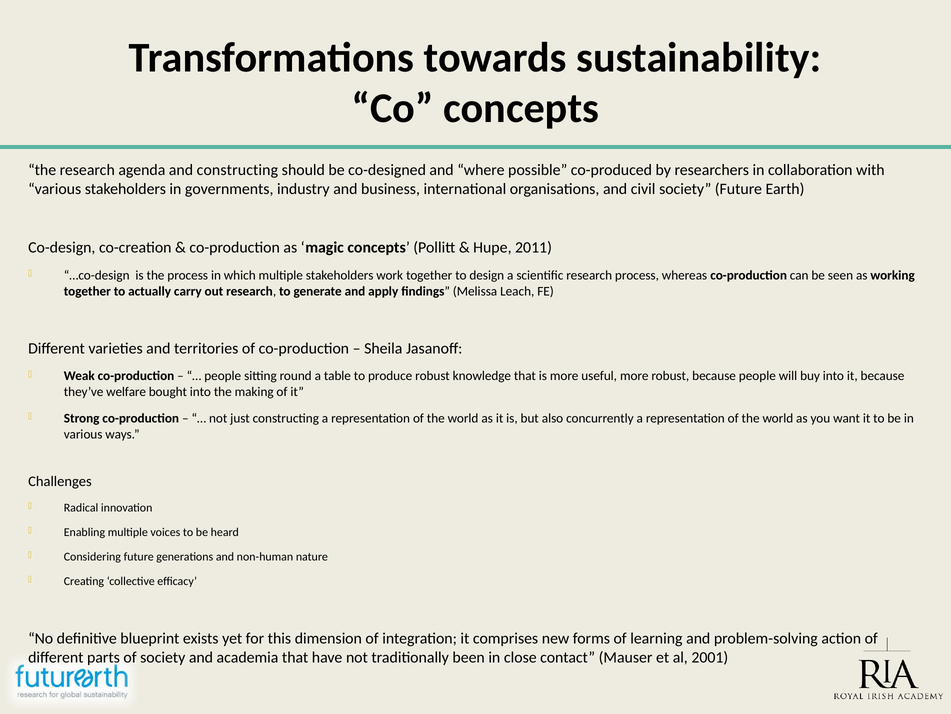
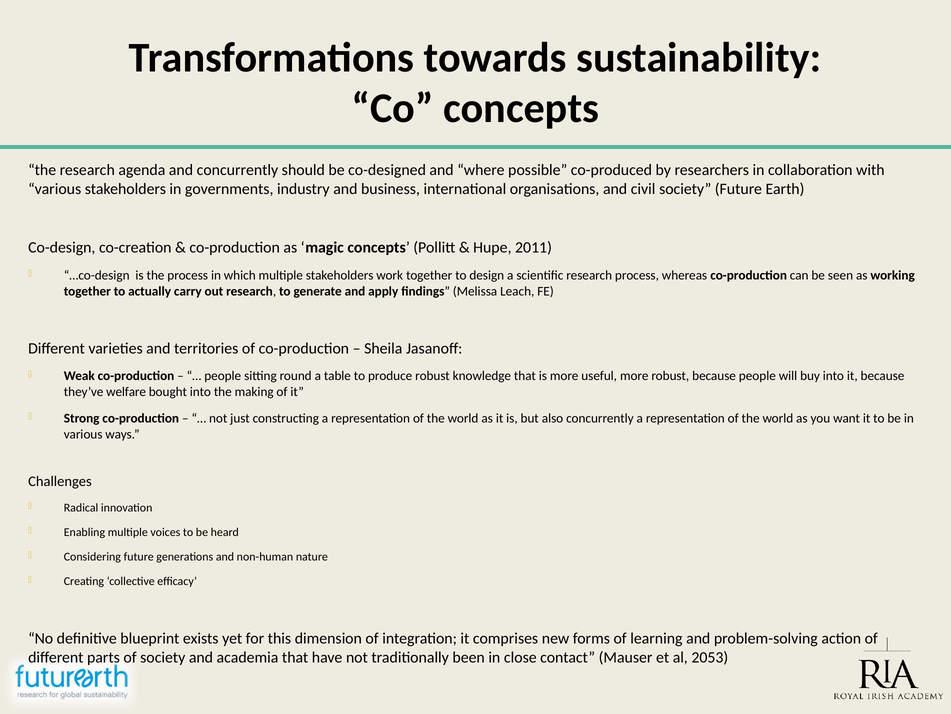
and constructing: constructing -> concurrently
2001: 2001 -> 2053
